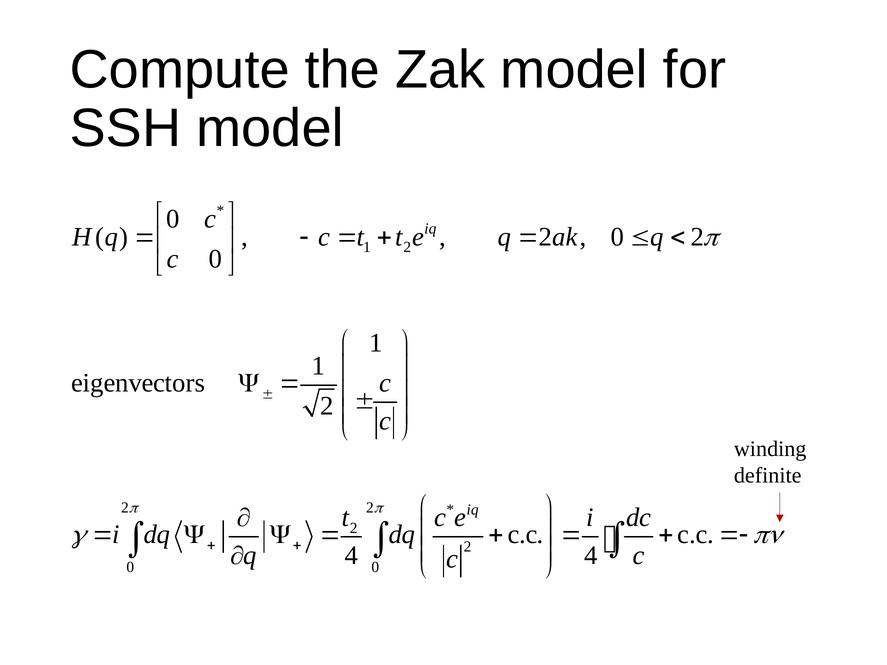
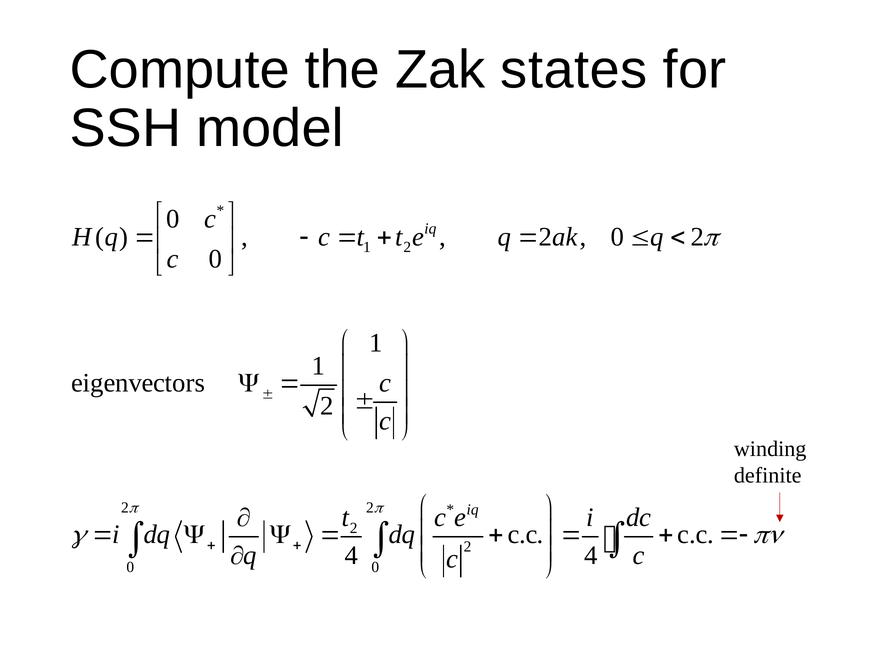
Zak model: model -> states
